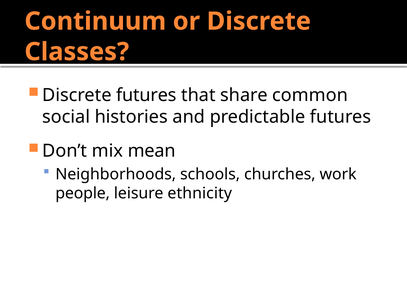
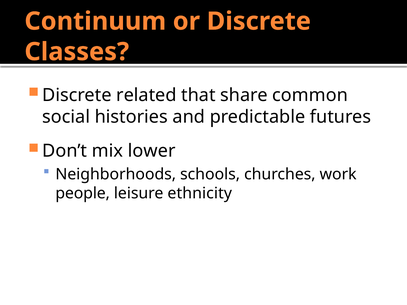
Discrete futures: futures -> related
mean: mean -> lower
